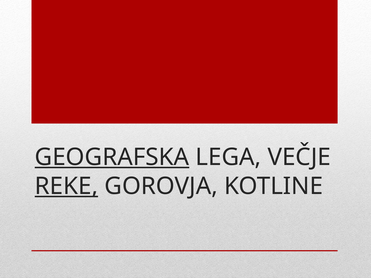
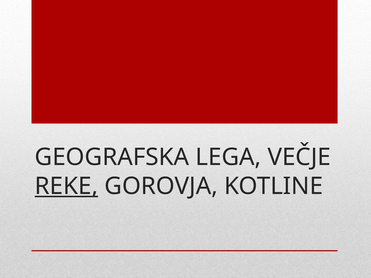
GEOGRAFSKA underline: present -> none
